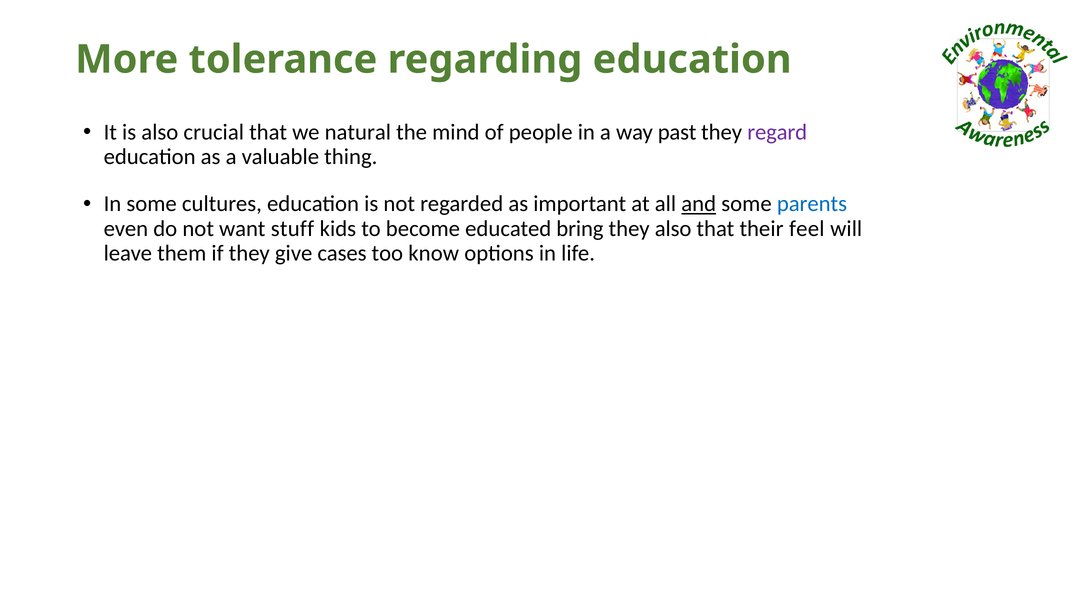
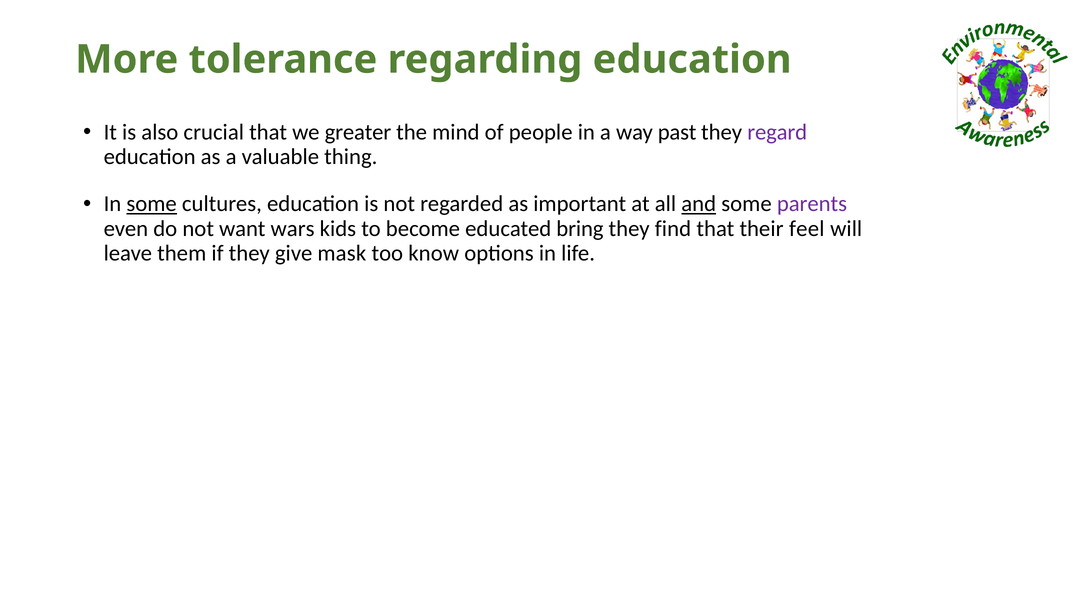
natural: natural -> greater
some at (152, 204) underline: none -> present
parents colour: blue -> purple
stuff: stuff -> wars
they also: also -> find
cases: cases -> mask
